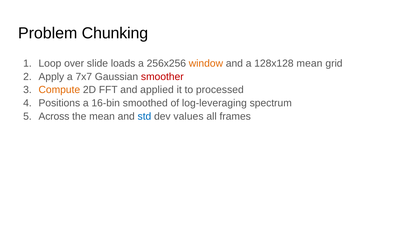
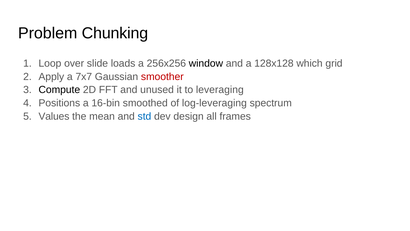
window colour: orange -> black
128x128 mean: mean -> which
Compute colour: orange -> black
applied: applied -> unused
processed: processed -> leveraging
Across: Across -> Values
values: values -> design
